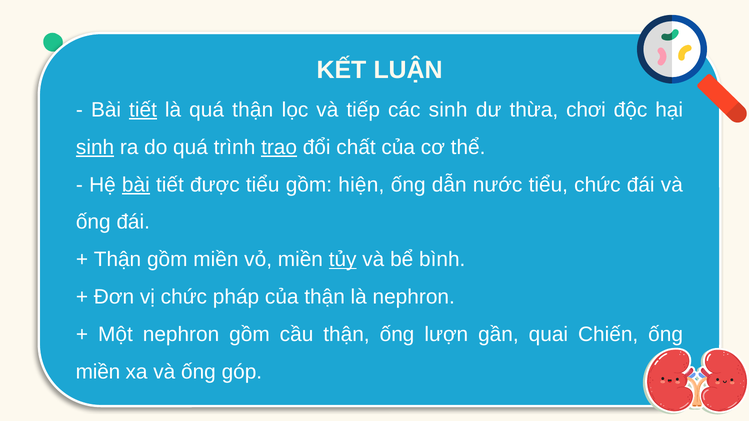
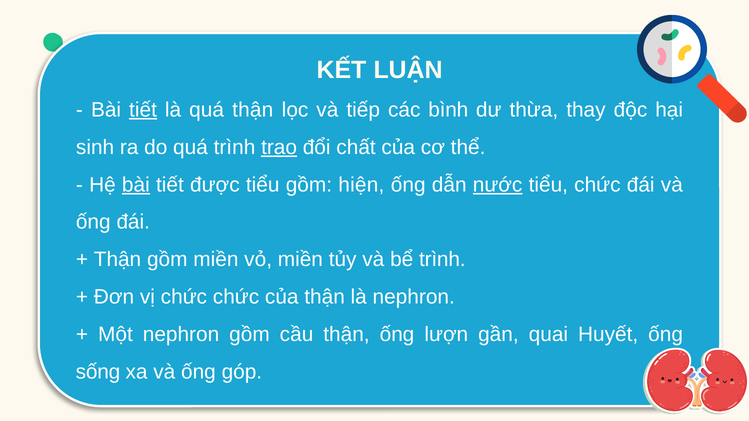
các sinh: sinh -> bình
chơi: chơi -> thay
sinh at (95, 147) underline: present -> none
nước underline: none -> present
tủy underline: present -> none
bể bình: bình -> trình
chức pháp: pháp -> chức
Chiến: Chiến -> Huyết
miền at (98, 372): miền -> sống
